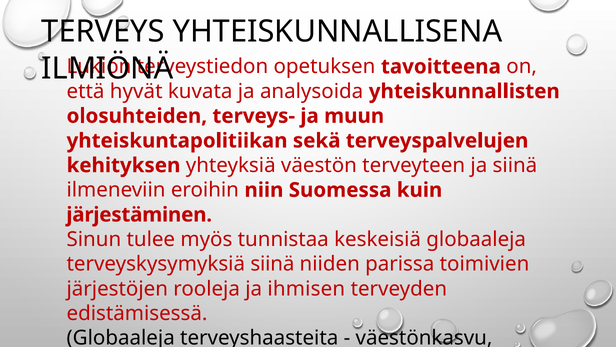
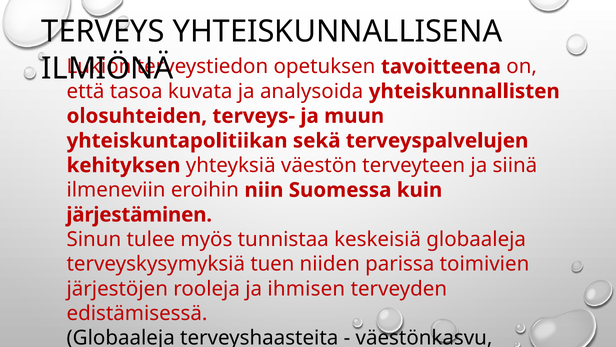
hyvät: hyvät -> tasoa
terveyskysymyksiä siinä: siinä -> tuen
